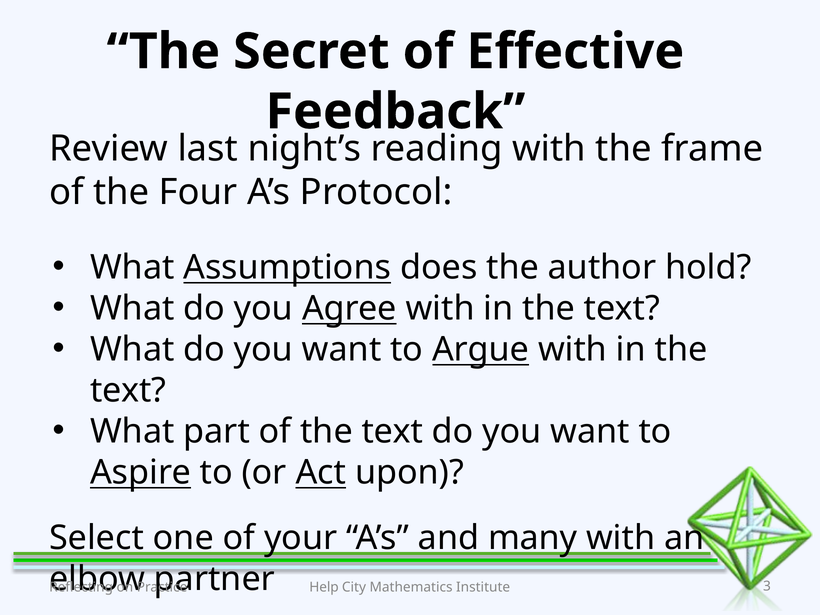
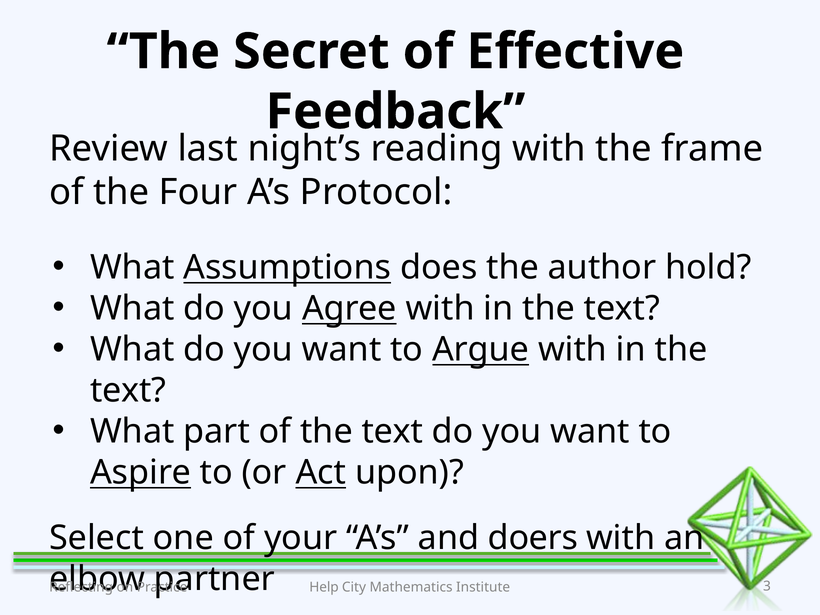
many: many -> doers
